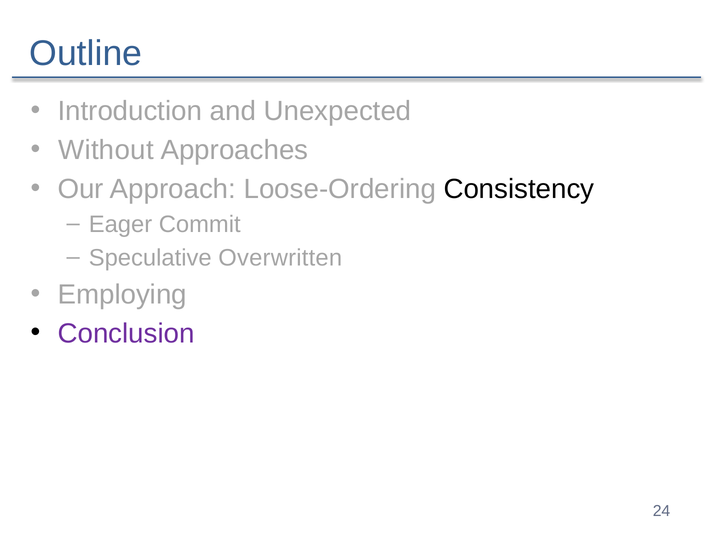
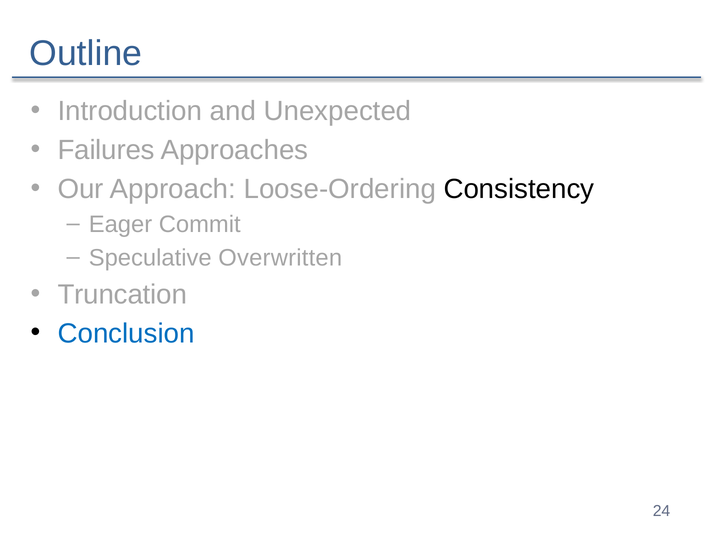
Without: Without -> Failures
Employing: Employing -> Truncation
Conclusion colour: purple -> blue
